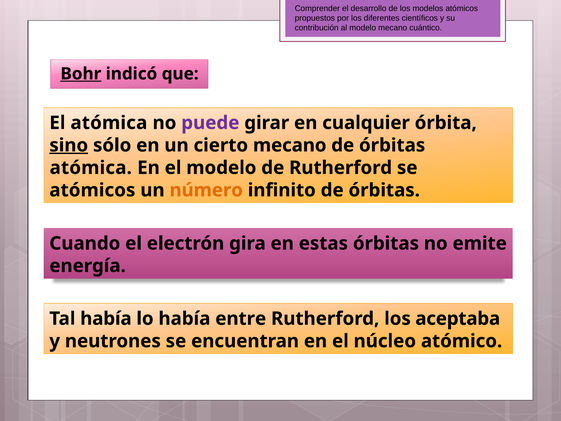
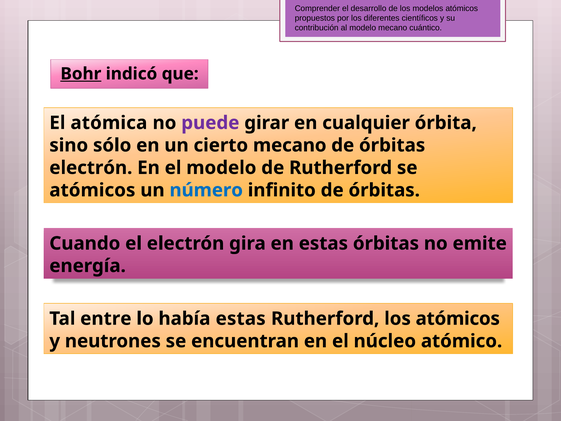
sino underline: present -> none
atómica at (91, 168): atómica -> electrón
número colour: orange -> blue
Tal había: había -> entre
había entre: entre -> estas
los aceptaba: aceptaba -> atómicos
